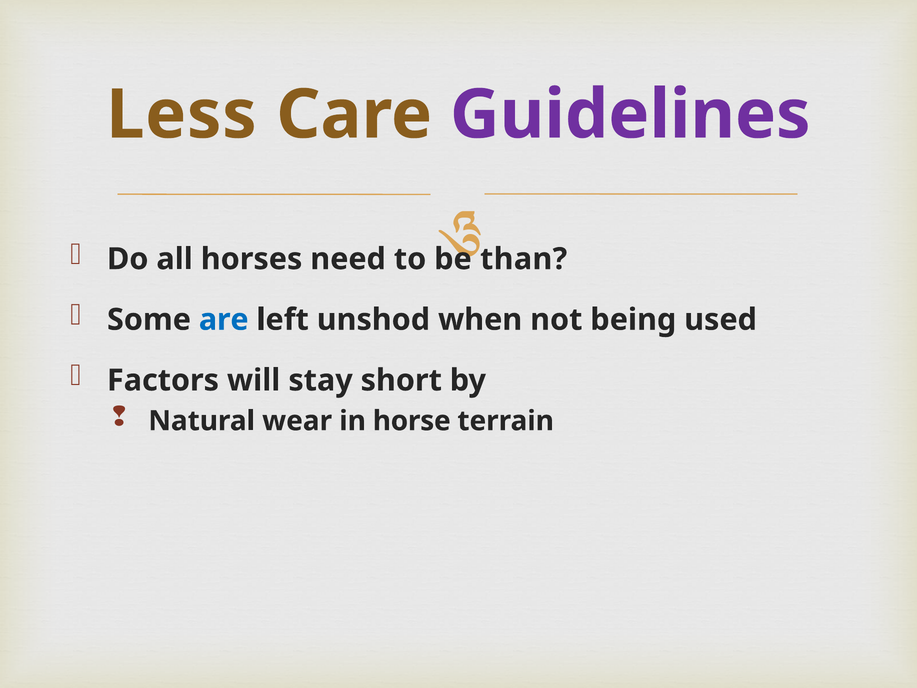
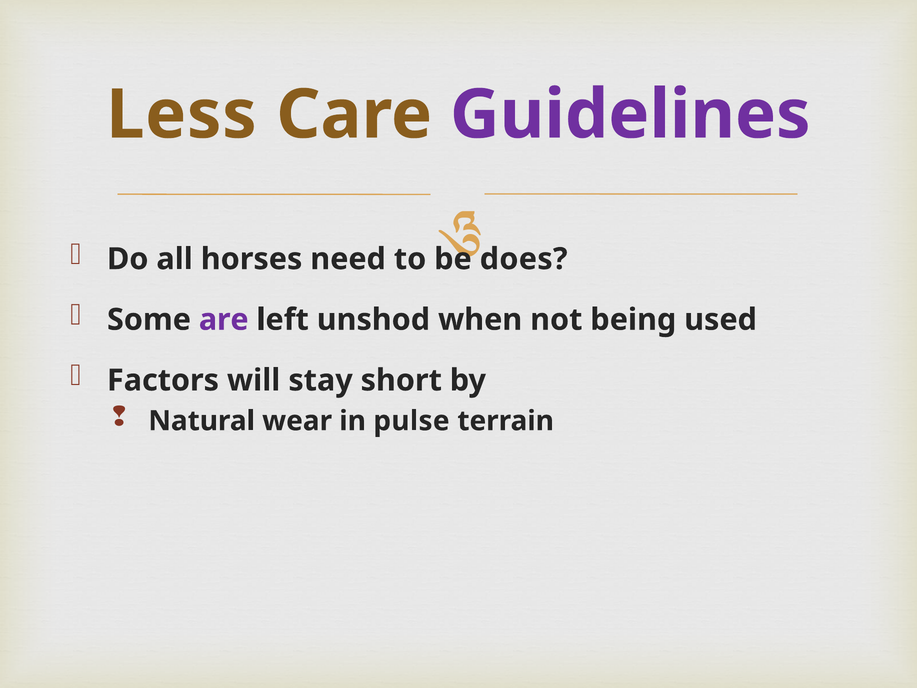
than: than -> does
are colour: blue -> purple
horse: horse -> pulse
